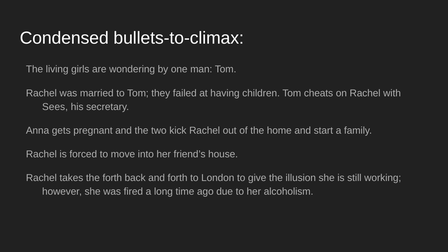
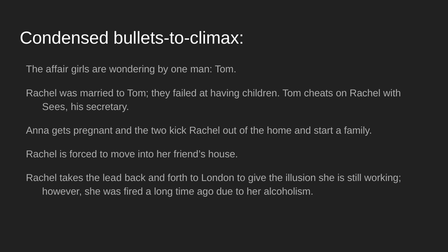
living: living -> affair
the forth: forth -> lead
